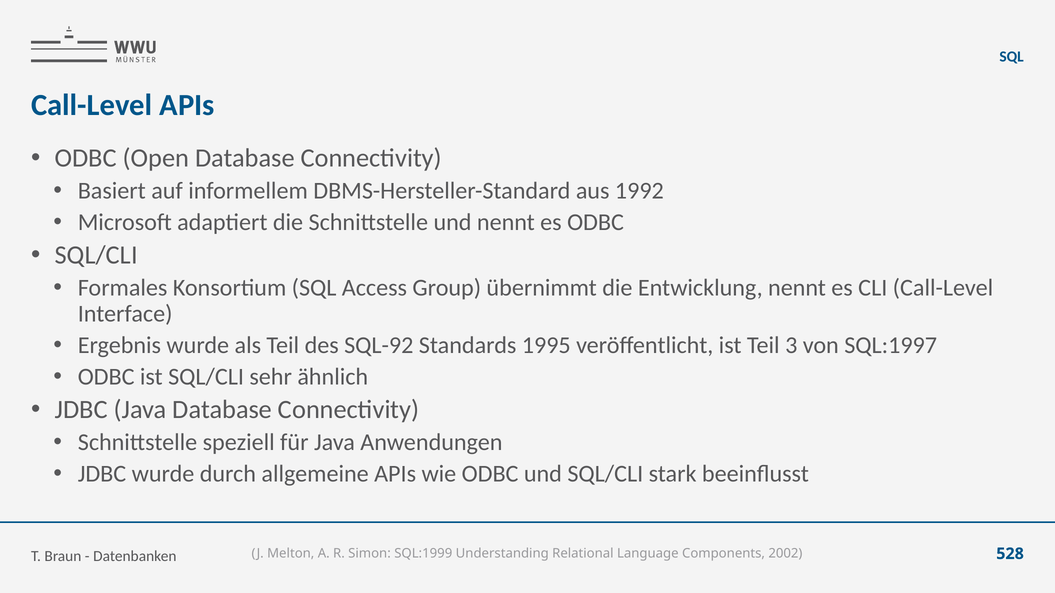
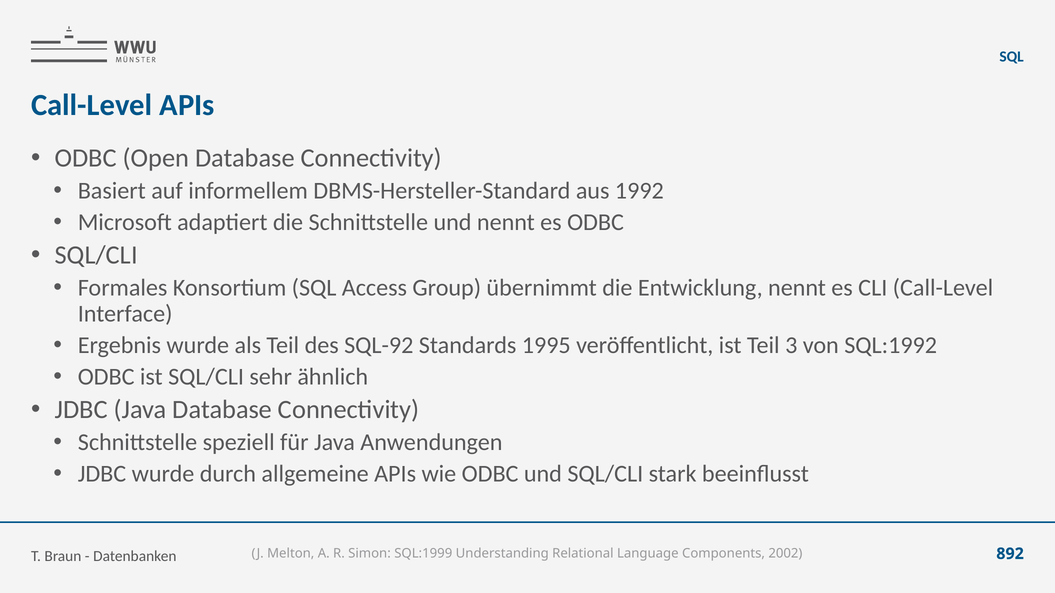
SQL:1997: SQL:1997 -> SQL:1992
528: 528 -> 892
